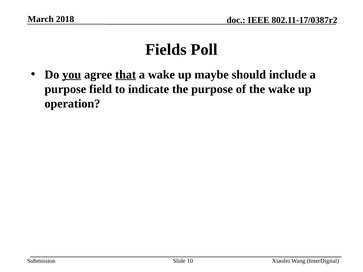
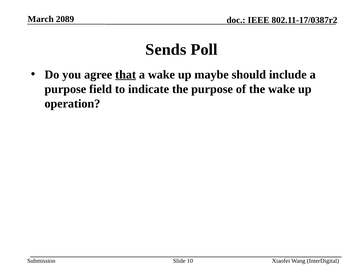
2018: 2018 -> 2089
Fields: Fields -> Sends
you underline: present -> none
